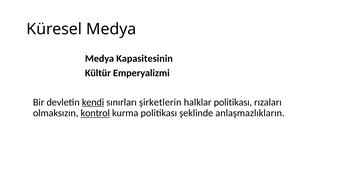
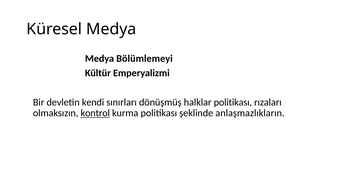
Kapasitesinin: Kapasitesinin -> Bölümlemeyi
kendi underline: present -> none
şirketlerin: şirketlerin -> dönüşmüş
